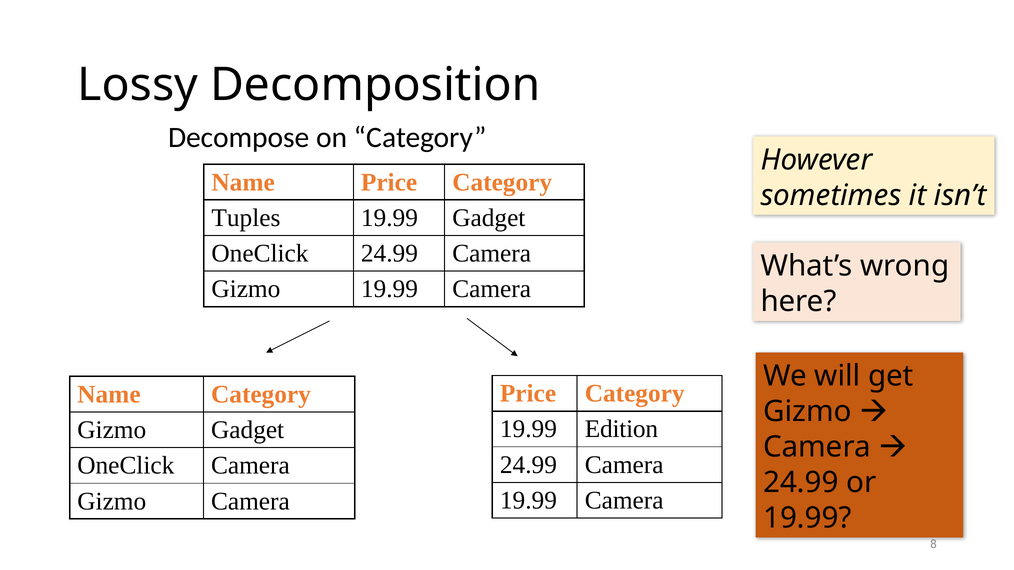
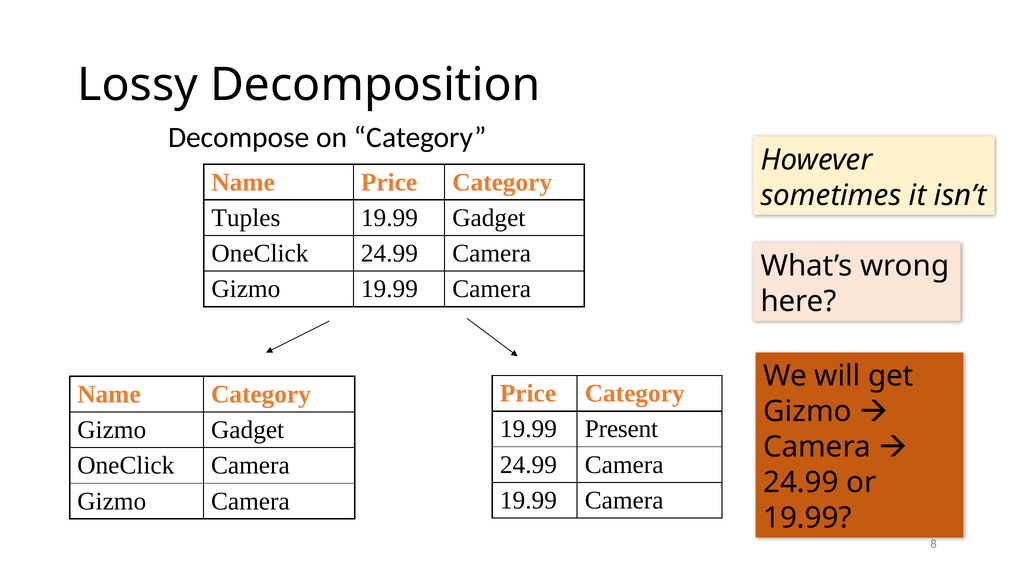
Edition: Edition -> Present
